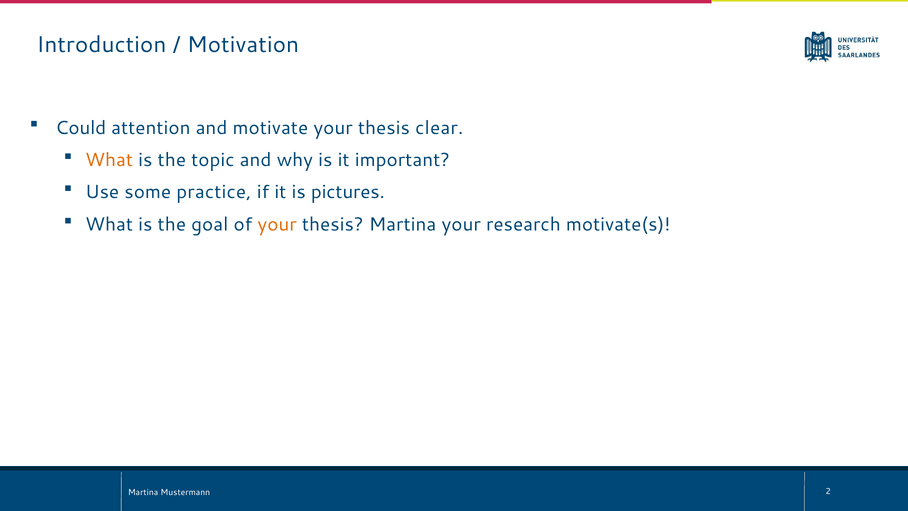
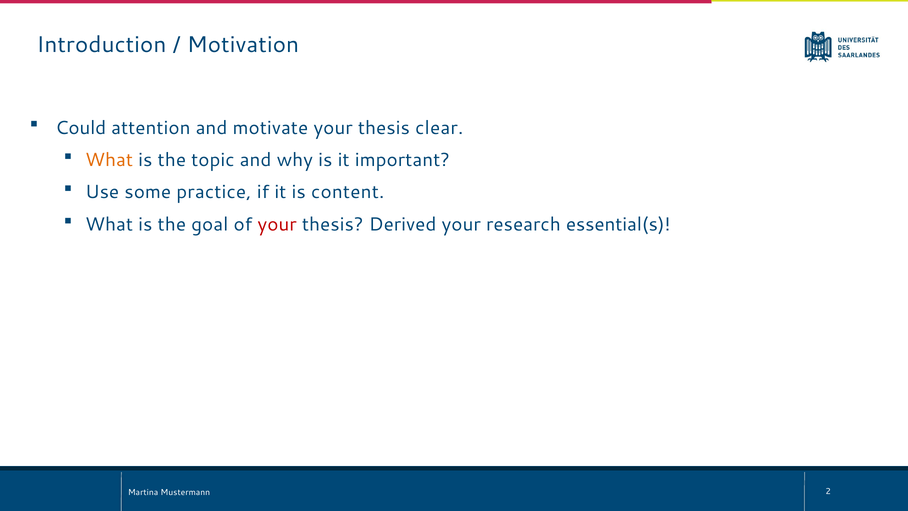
pictures: pictures -> content
your at (277, 224) colour: orange -> red
thesis Martina: Martina -> Derived
motivate(s: motivate(s -> essential(s
